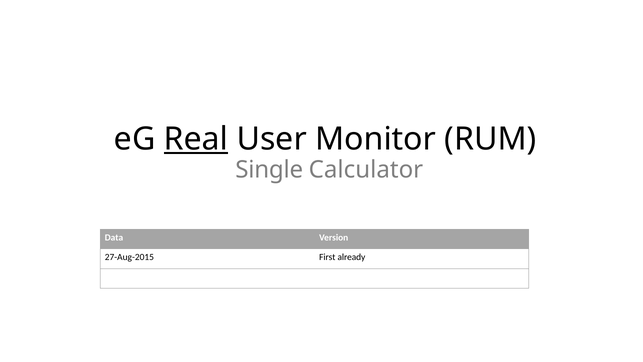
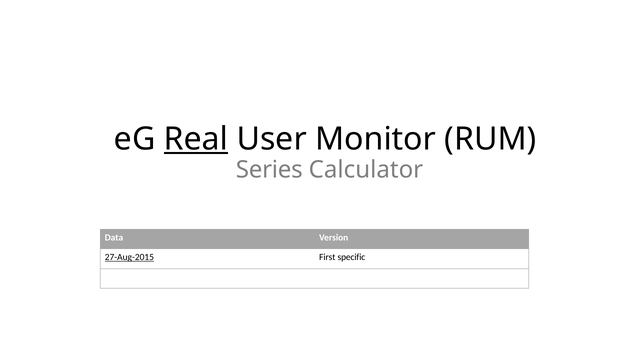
Single: Single -> Series
27-Aug-2015 underline: none -> present
already: already -> specific
